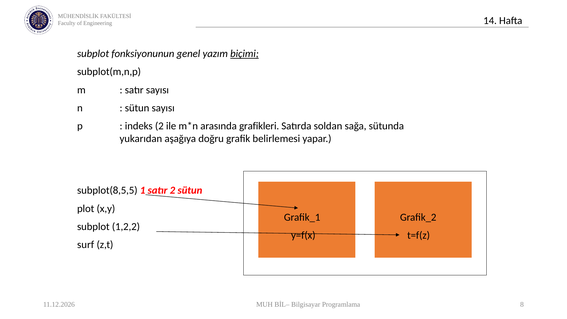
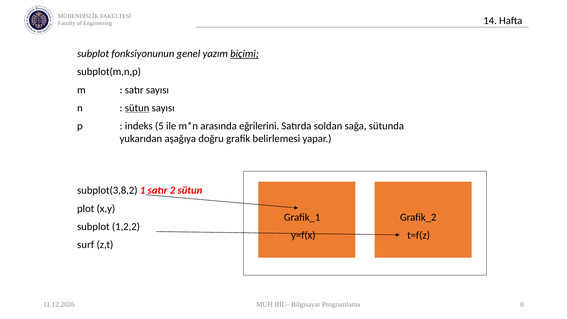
sütun at (137, 108) underline: none -> present
indeks 2: 2 -> 5
grafikleri: grafikleri -> eğrilerini
subplot(8,5,5: subplot(8,5,5 -> subplot(3,8,2
